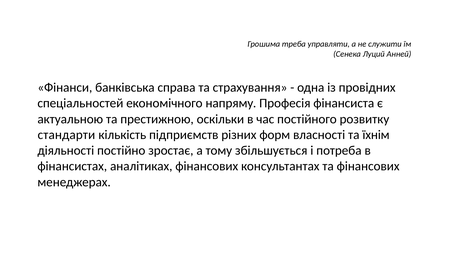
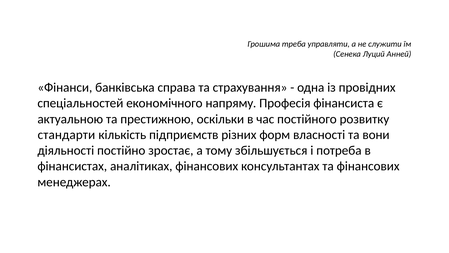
їхнім: їхнім -> вони
